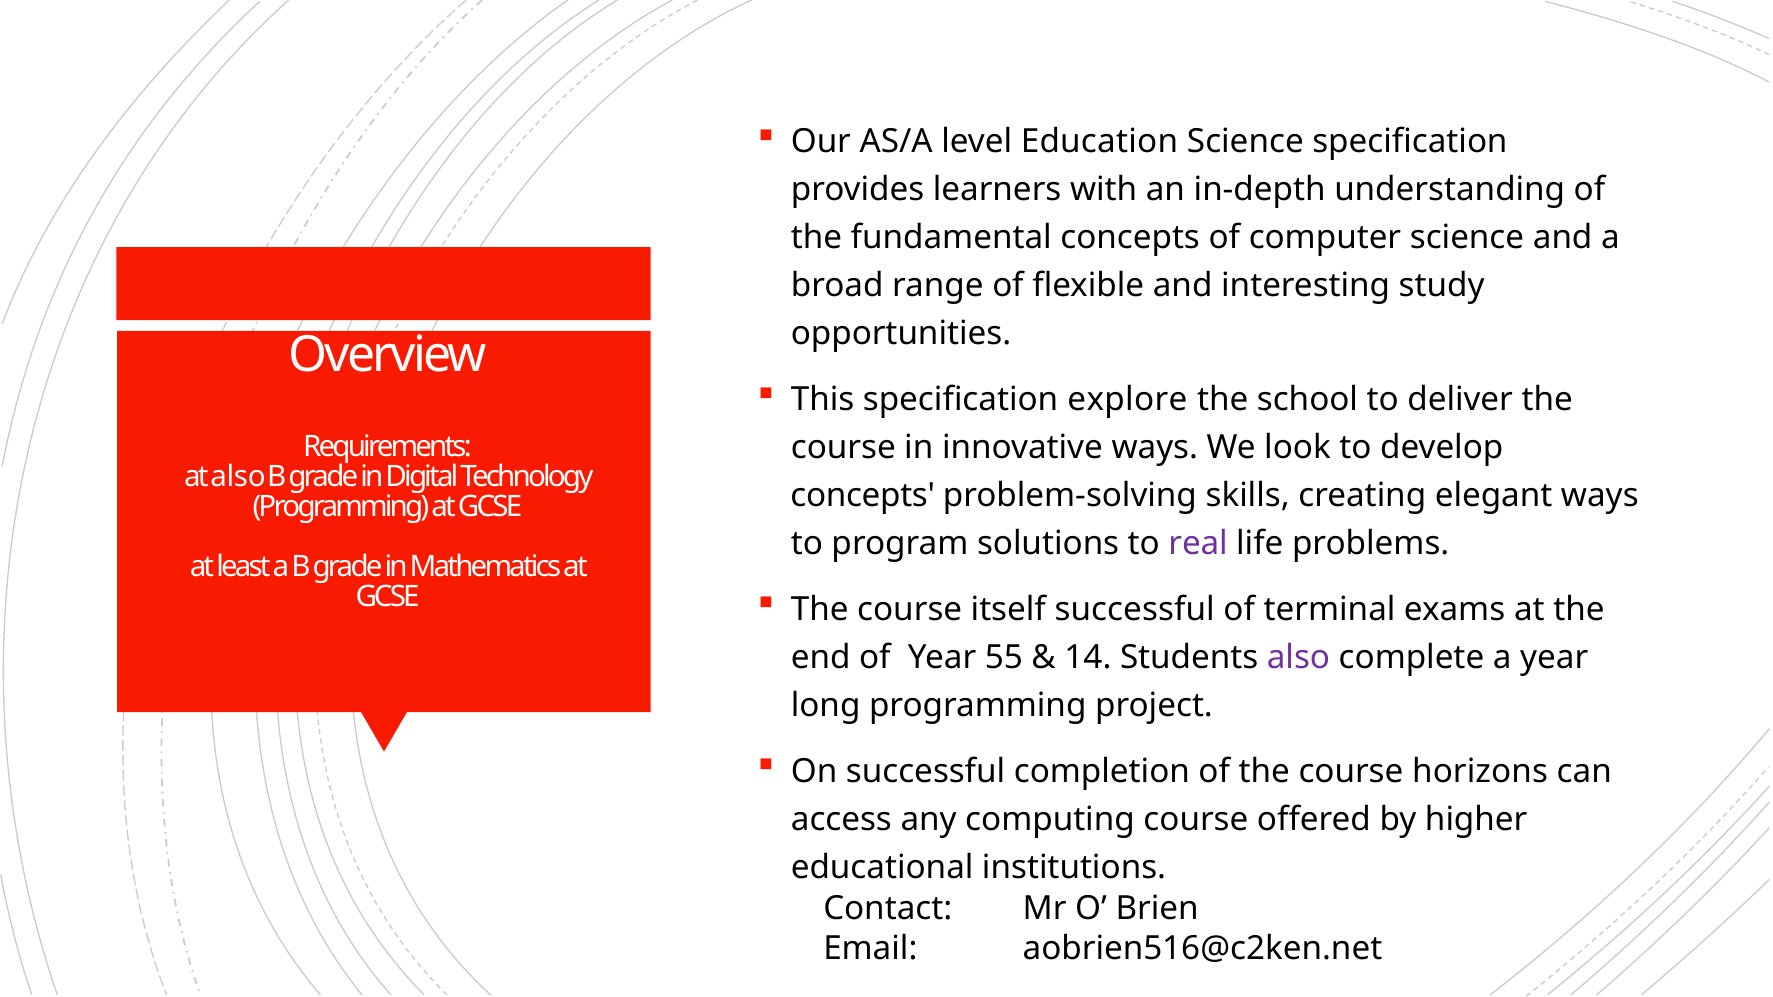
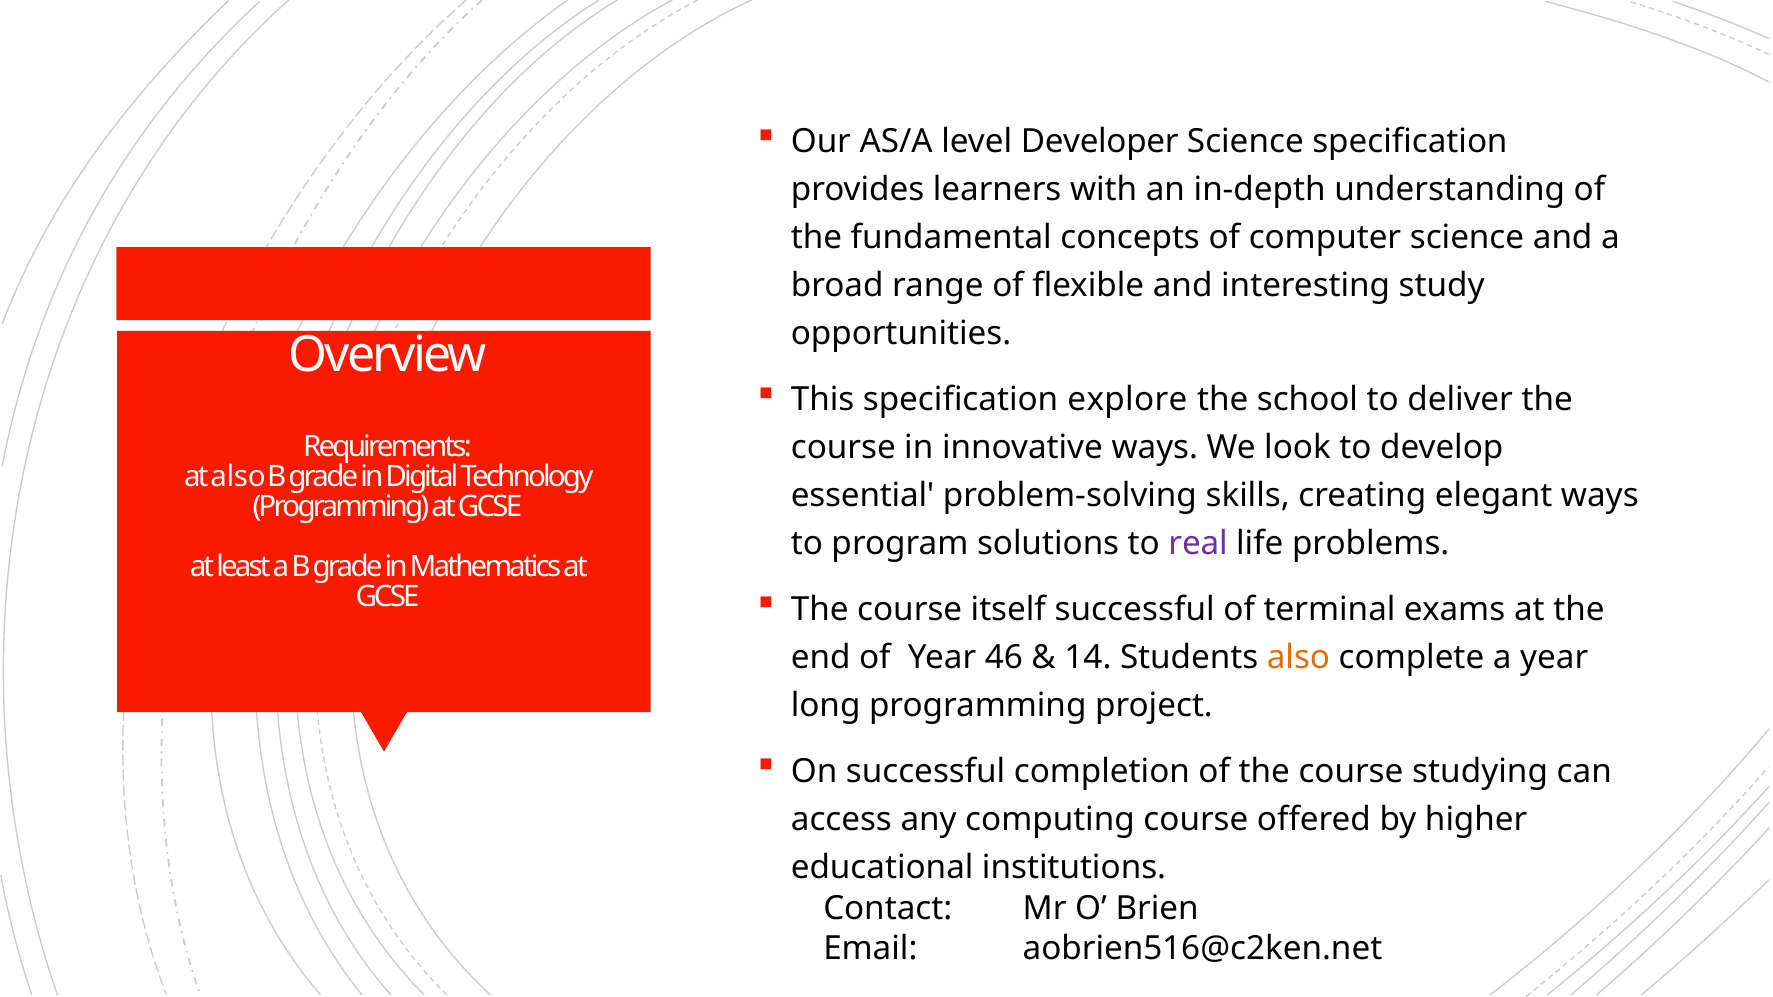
Education: Education -> Developer
concepts at (863, 495): concepts -> essential
55: 55 -> 46
also at (1298, 658) colour: purple -> orange
horizons: horizons -> studying
